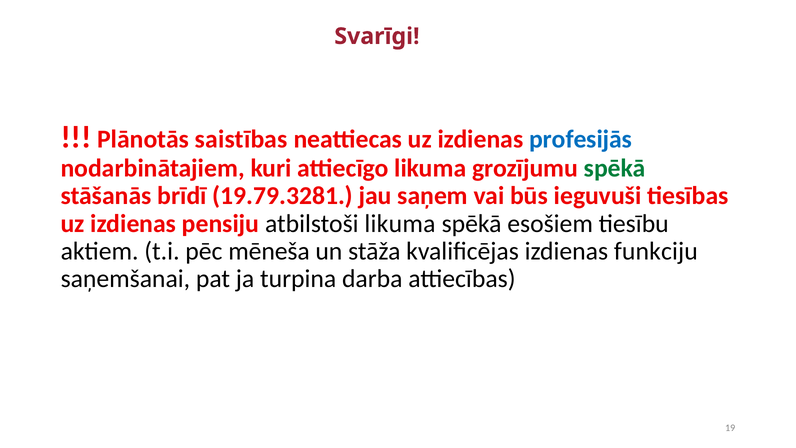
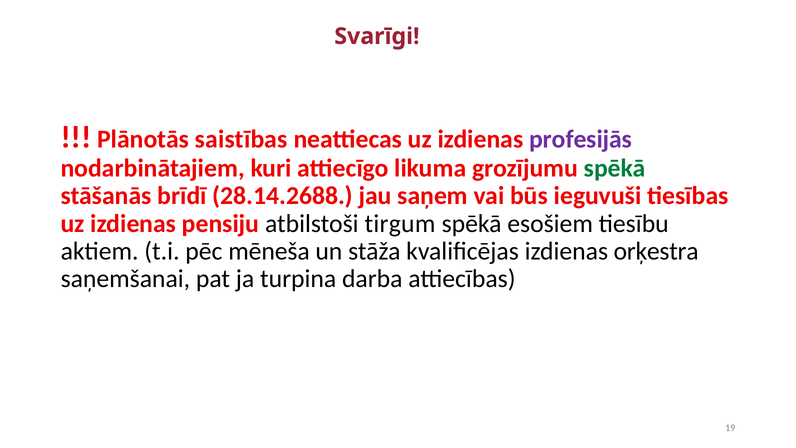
profesijās colour: blue -> purple
19.79.3281: 19.79.3281 -> 28.14.2688
atbilstoši likuma: likuma -> tirgum
funkciju: funkciju -> orķestra
